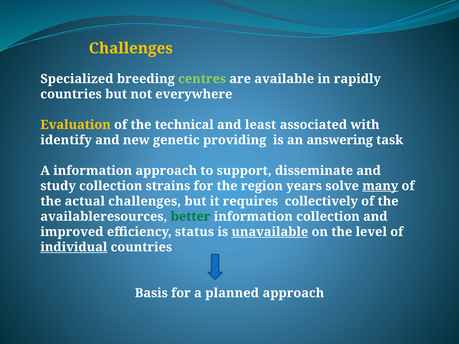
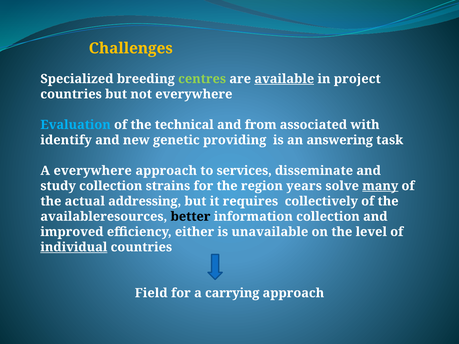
available underline: none -> present
rapidly: rapidly -> project
Evaluation colour: yellow -> light blue
least: least -> from
A information: information -> everywhere
support: support -> services
actual challenges: challenges -> addressing
better colour: green -> black
status: status -> either
unavailable underline: present -> none
Basis: Basis -> Field
planned: planned -> carrying
